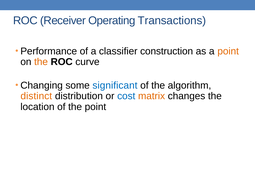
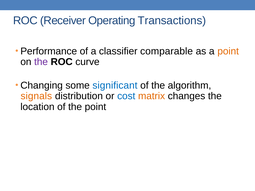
construction: construction -> comparable
the at (41, 62) colour: orange -> purple
distinct: distinct -> signals
